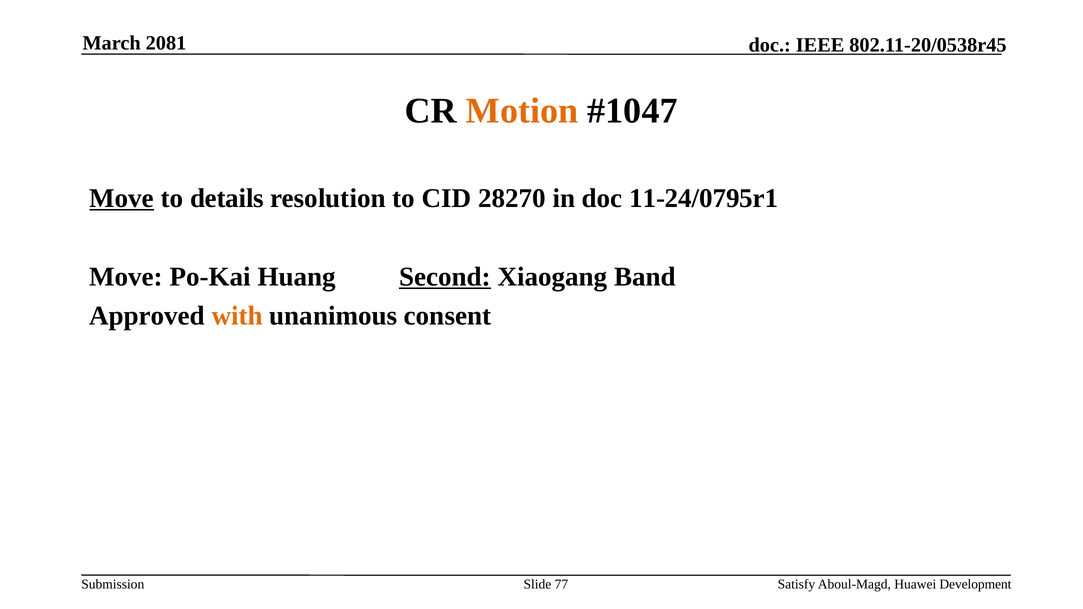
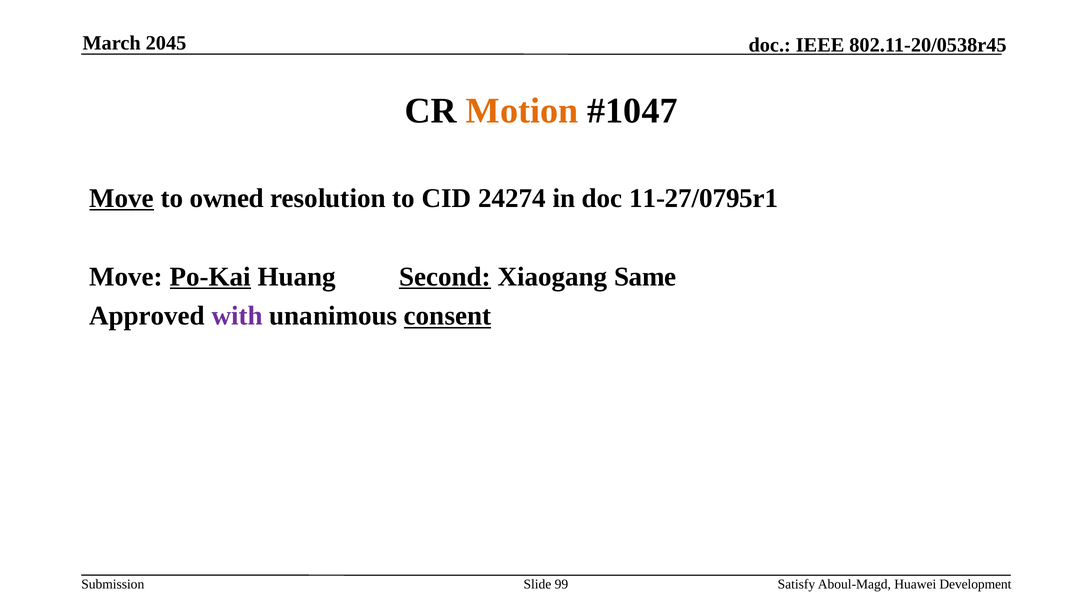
2081: 2081 -> 2045
details: details -> owned
28270: 28270 -> 24274
11-24/0795r1: 11-24/0795r1 -> 11-27/0795r1
Po-Kai underline: none -> present
Band: Band -> Same
with colour: orange -> purple
consent underline: none -> present
77: 77 -> 99
